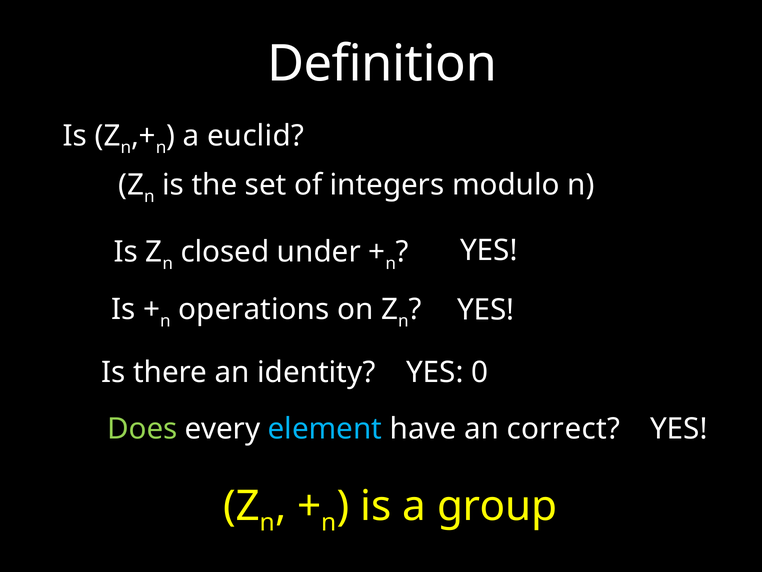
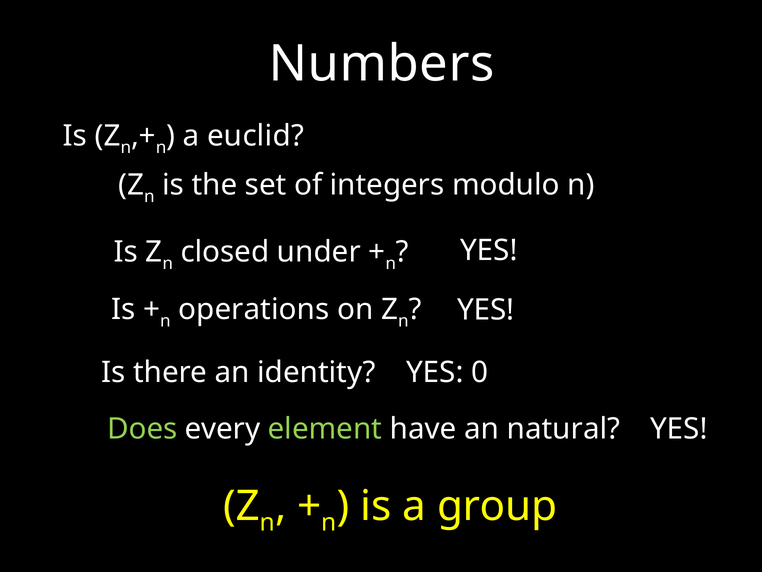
Definition: Definition -> Numbers
element colour: light blue -> light green
correct: correct -> natural
